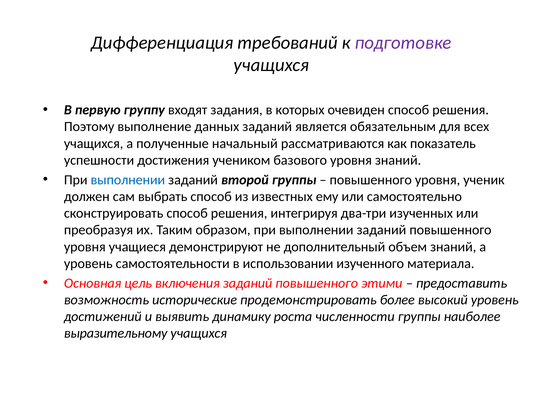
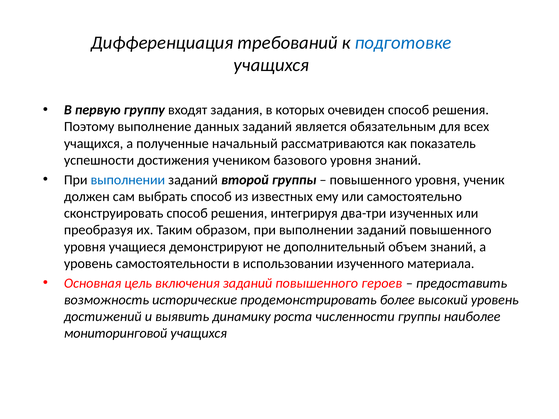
подготовке colour: purple -> blue
этими: этими -> героев
выразительному: выразительному -> мониторинговой
